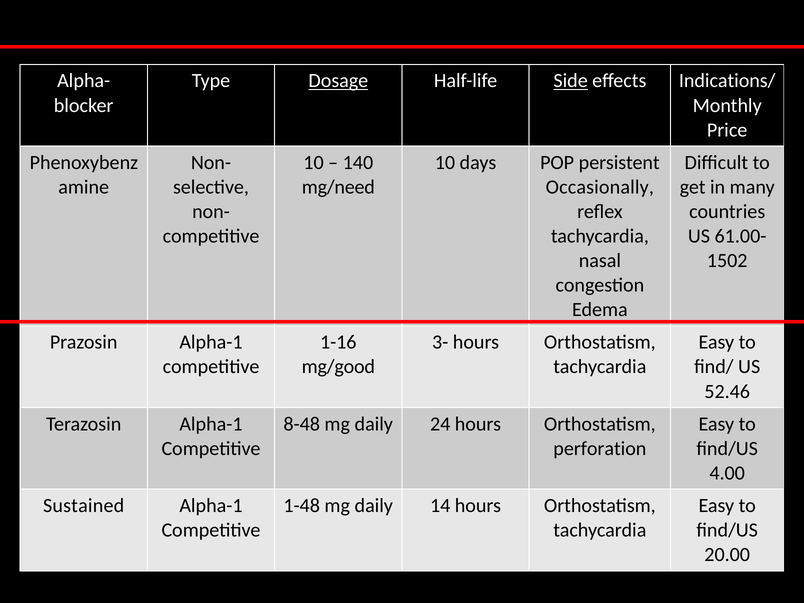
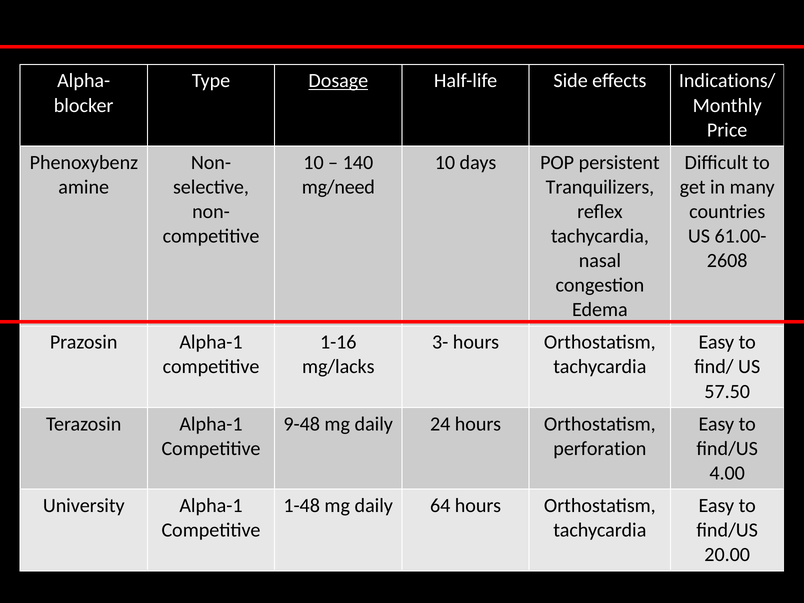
Side underline: present -> none
Occasionally: Occasionally -> Tranquilizers
1502: 1502 -> 2608
mg/good: mg/good -> mg/lacks
52.46: 52.46 -> 57.50
8-48: 8-48 -> 9-48
Sustained: Sustained -> University
14: 14 -> 64
